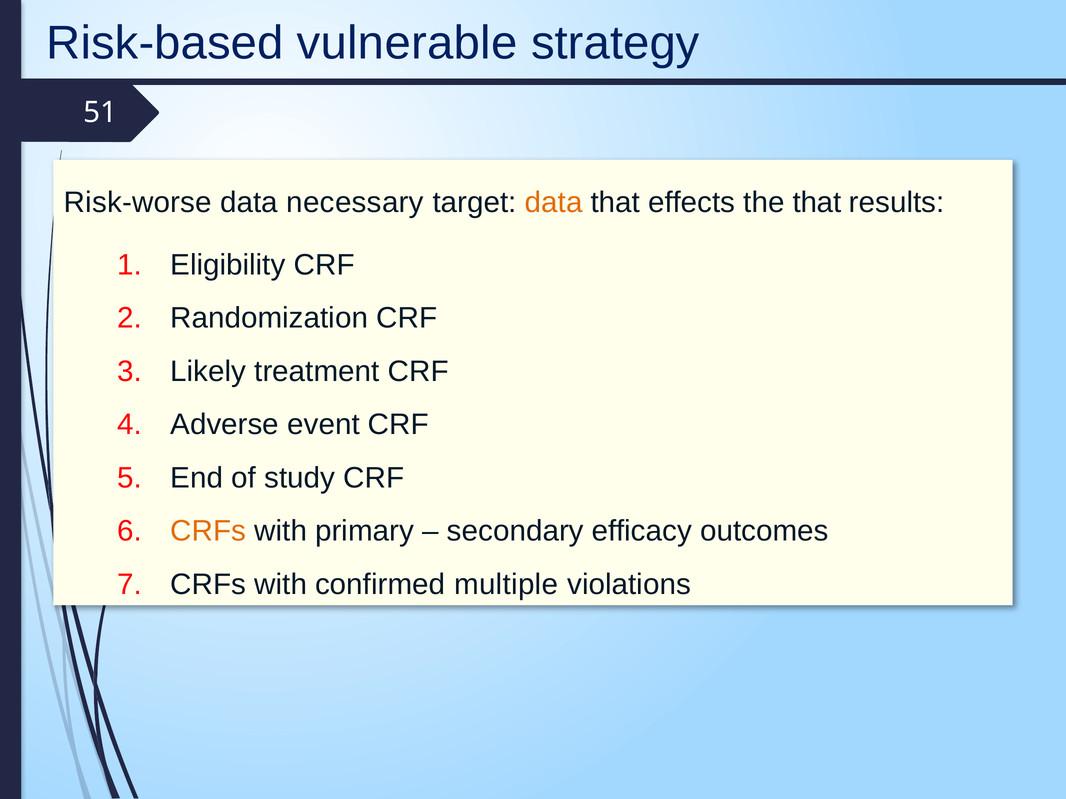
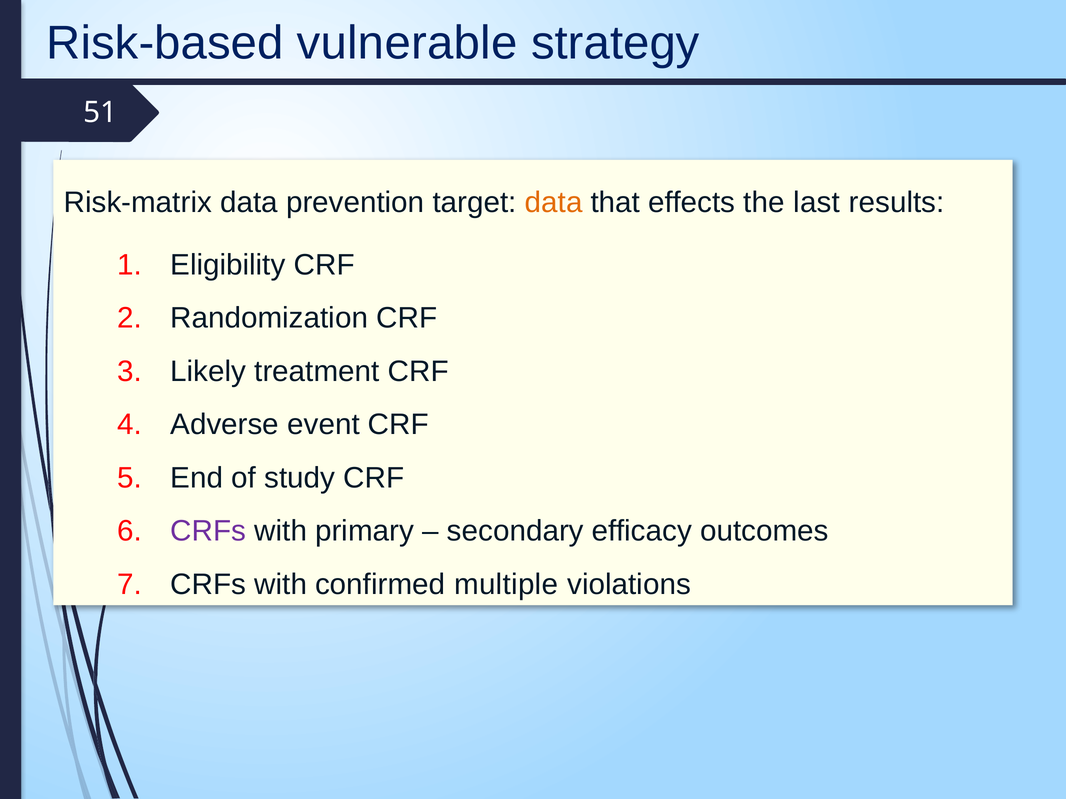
Risk-worse: Risk-worse -> Risk-matrix
necessary: necessary -> prevention
the that: that -> last
CRFs at (208, 531) colour: orange -> purple
